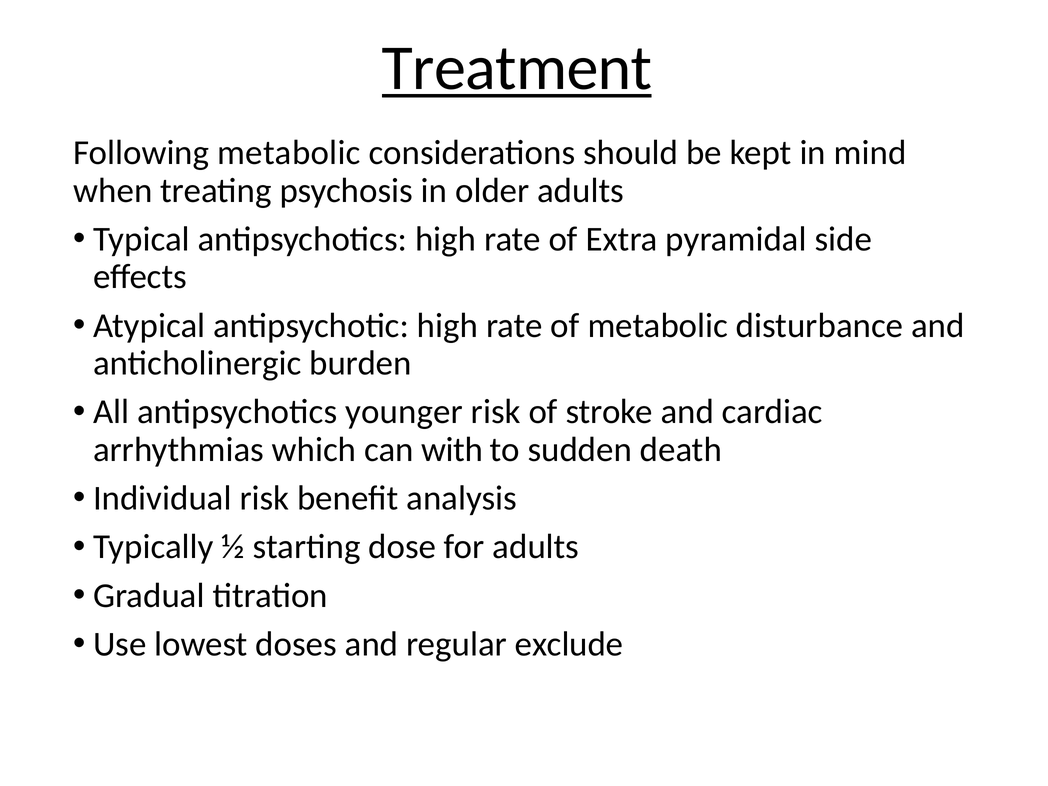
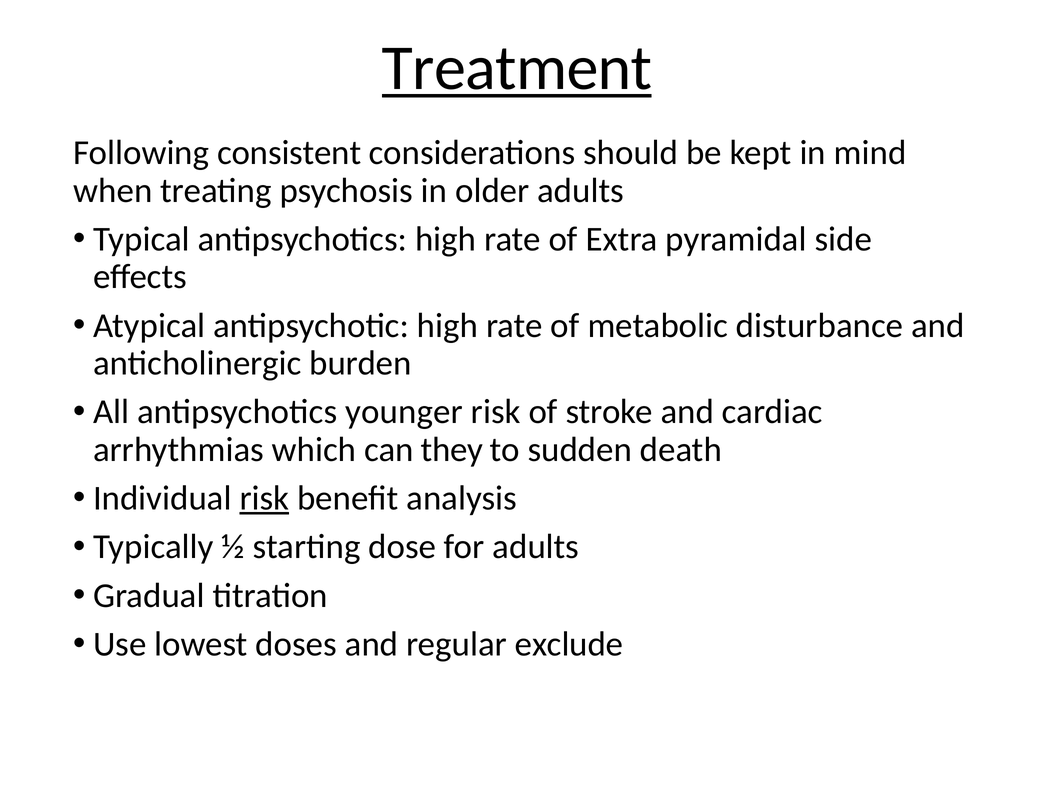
Following metabolic: metabolic -> consistent
with: with -> they
risk at (264, 498) underline: none -> present
